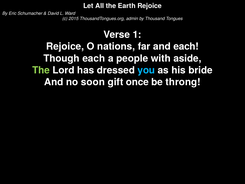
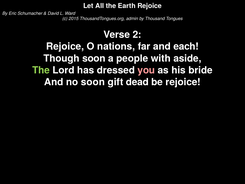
1: 1 -> 2
Though each: each -> soon
you colour: light blue -> pink
once: once -> dead
be throng: throng -> rejoice
